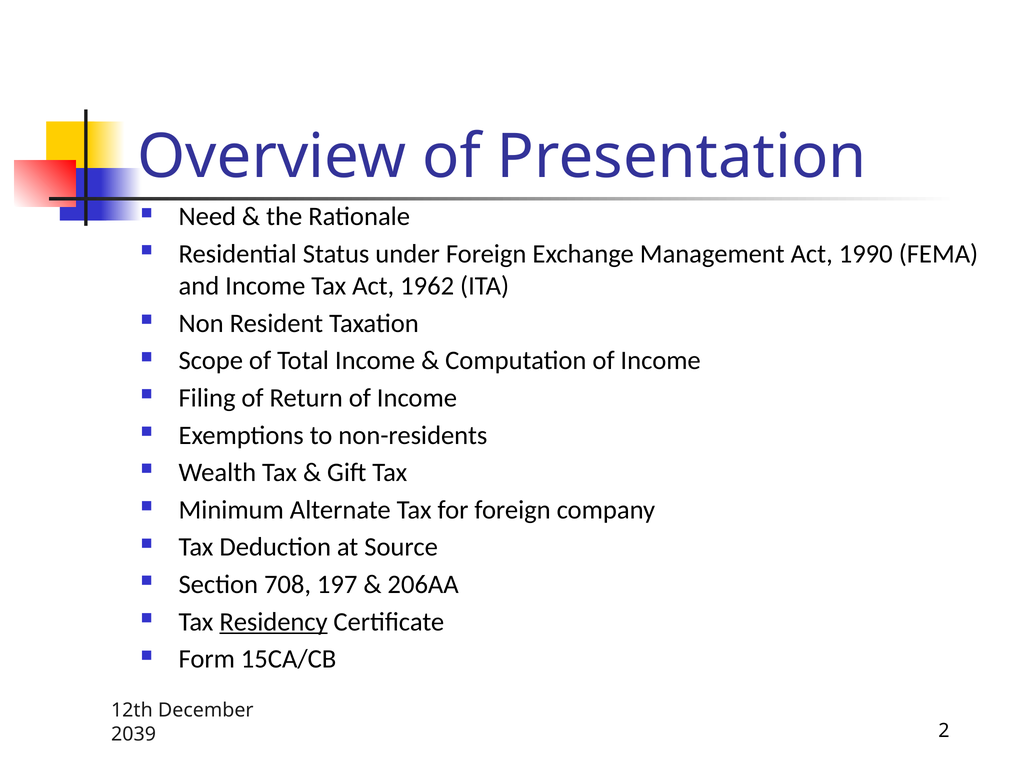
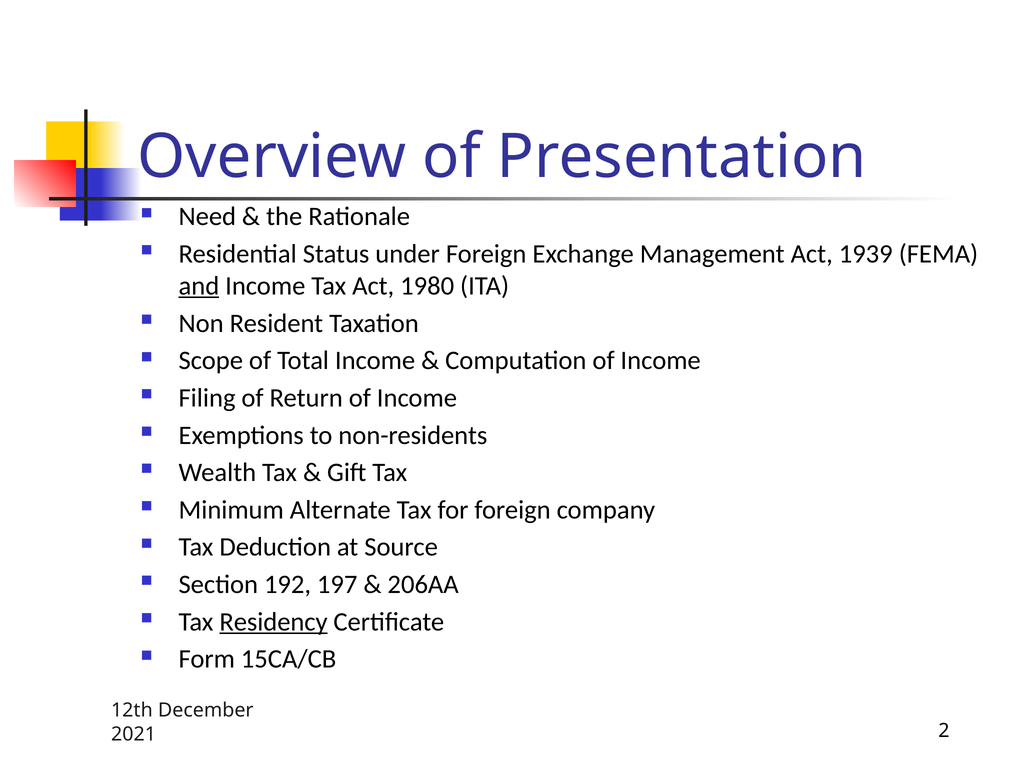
1990: 1990 -> 1939
and underline: none -> present
1962: 1962 -> 1980
708: 708 -> 192
2039: 2039 -> 2021
